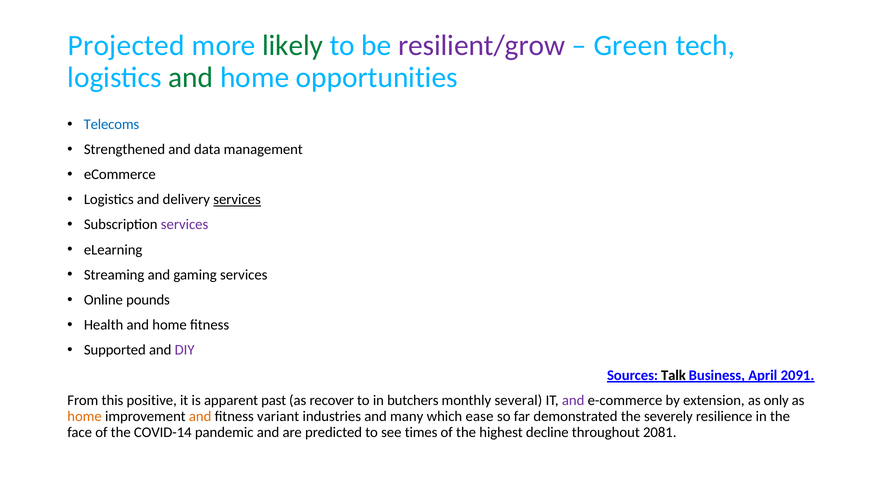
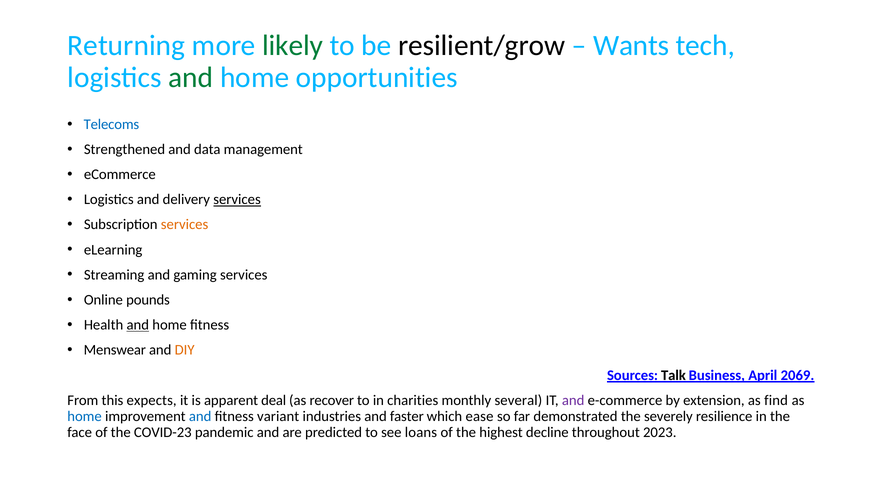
Projected: Projected -> Returning
resilient/grow colour: purple -> black
Green: Green -> Wants
services at (185, 224) colour: purple -> orange
and at (138, 325) underline: none -> present
Supported: Supported -> Menswear
DIY colour: purple -> orange
2091: 2091 -> 2069
positive: positive -> expects
past: past -> deal
butchers: butchers -> charities
only: only -> find
home at (85, 416) colour: orange -> blue
and at (200, 416) colour: orange -> blue
many: many -> faster
COVID-14: COVID-14 -> COVID-23
times: times -> loans
2081: 2081 -> 2023
